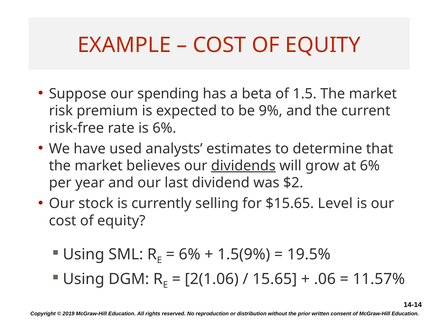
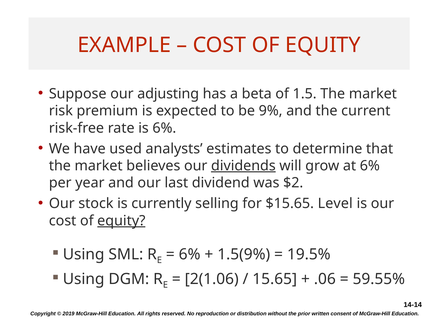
spending: spending -> adjusting
equity at (121, 221) underline: none -> present
11.57%: 11.57% -> 59.55%
